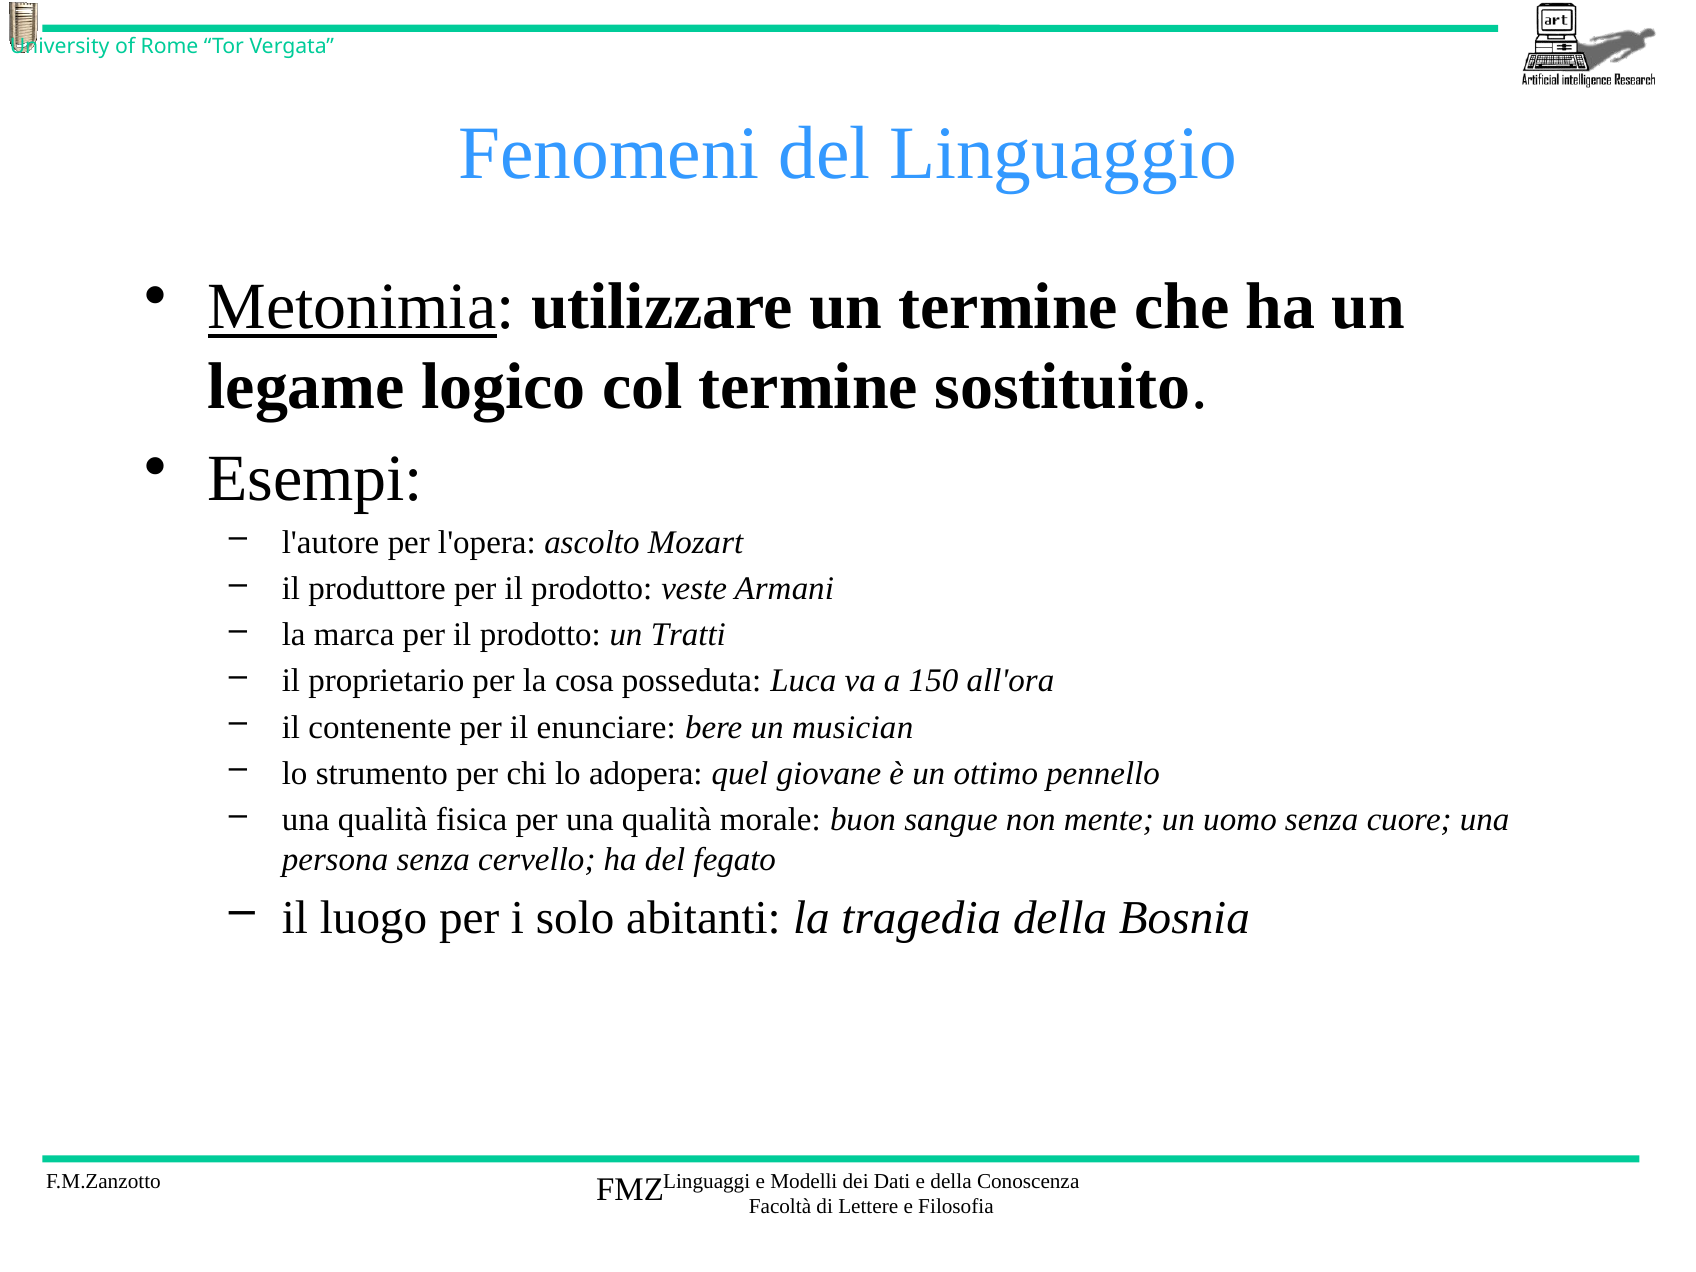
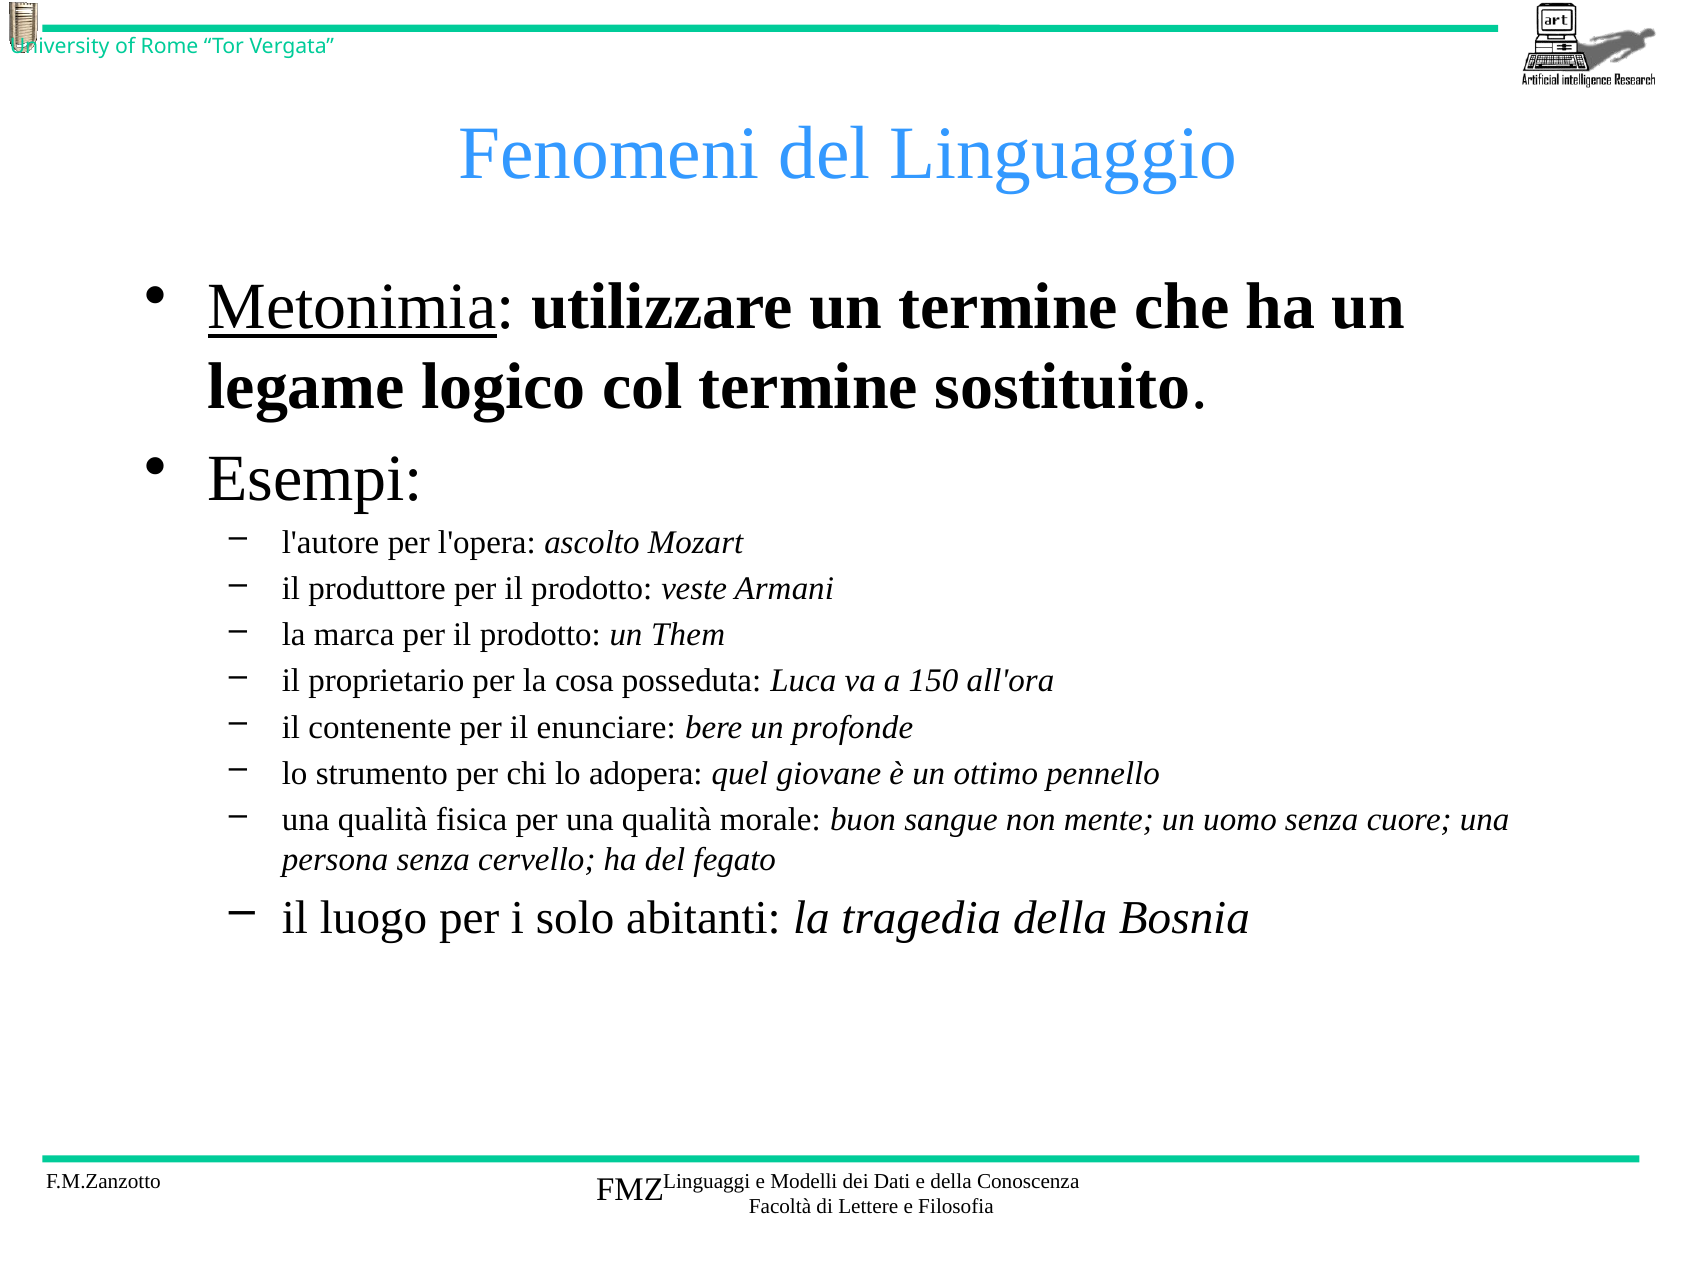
Tratti: Tratti -> Them
musician: musician -> profonde
